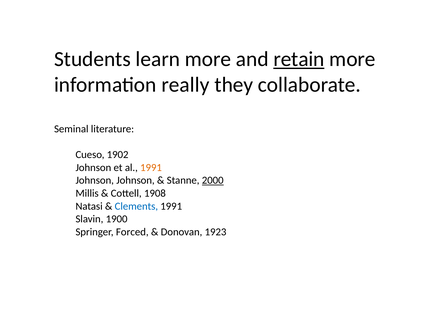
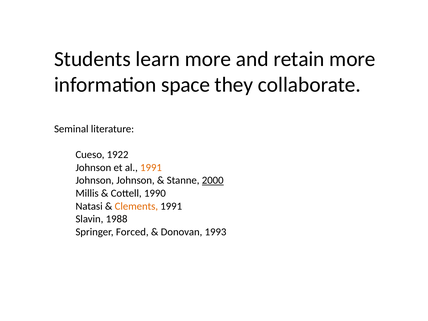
retain underline: present -> none
really: really -> space
1902: 1902 -> 1922
1908: 1908 -> 1990
Clements colour: blue -> orange
1900: 1900 -> 1988
1923: 1923 -> 1993
